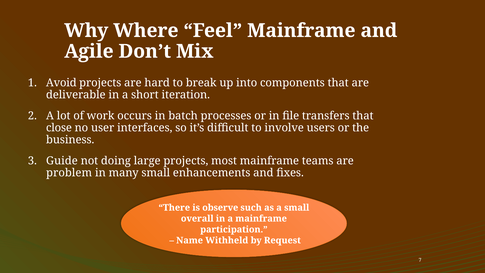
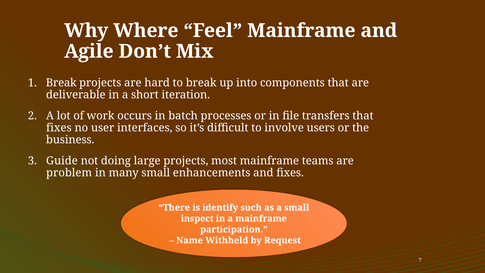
Avoid at (61, 83): Avoid -> Break
close at (59, 128): close -> fixes
observe: observe -> identify
overall: overall -> inspect
